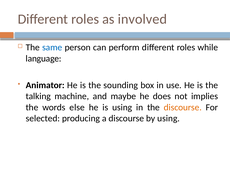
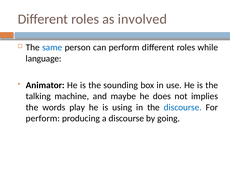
else: else -> play
discourse at (183, 108) colour: orange -> blue
selected at (43, 119): selected -> perform
by using: using -> going
